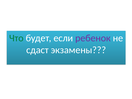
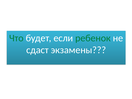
ребенок colour: purple -> green
